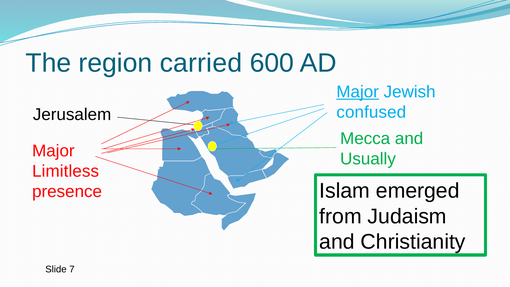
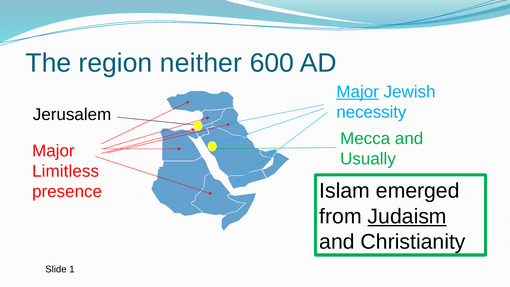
carried: carried -> neither
confused: confused -> necessity
Judaism underline: none -> present
7: 7 -> 1
